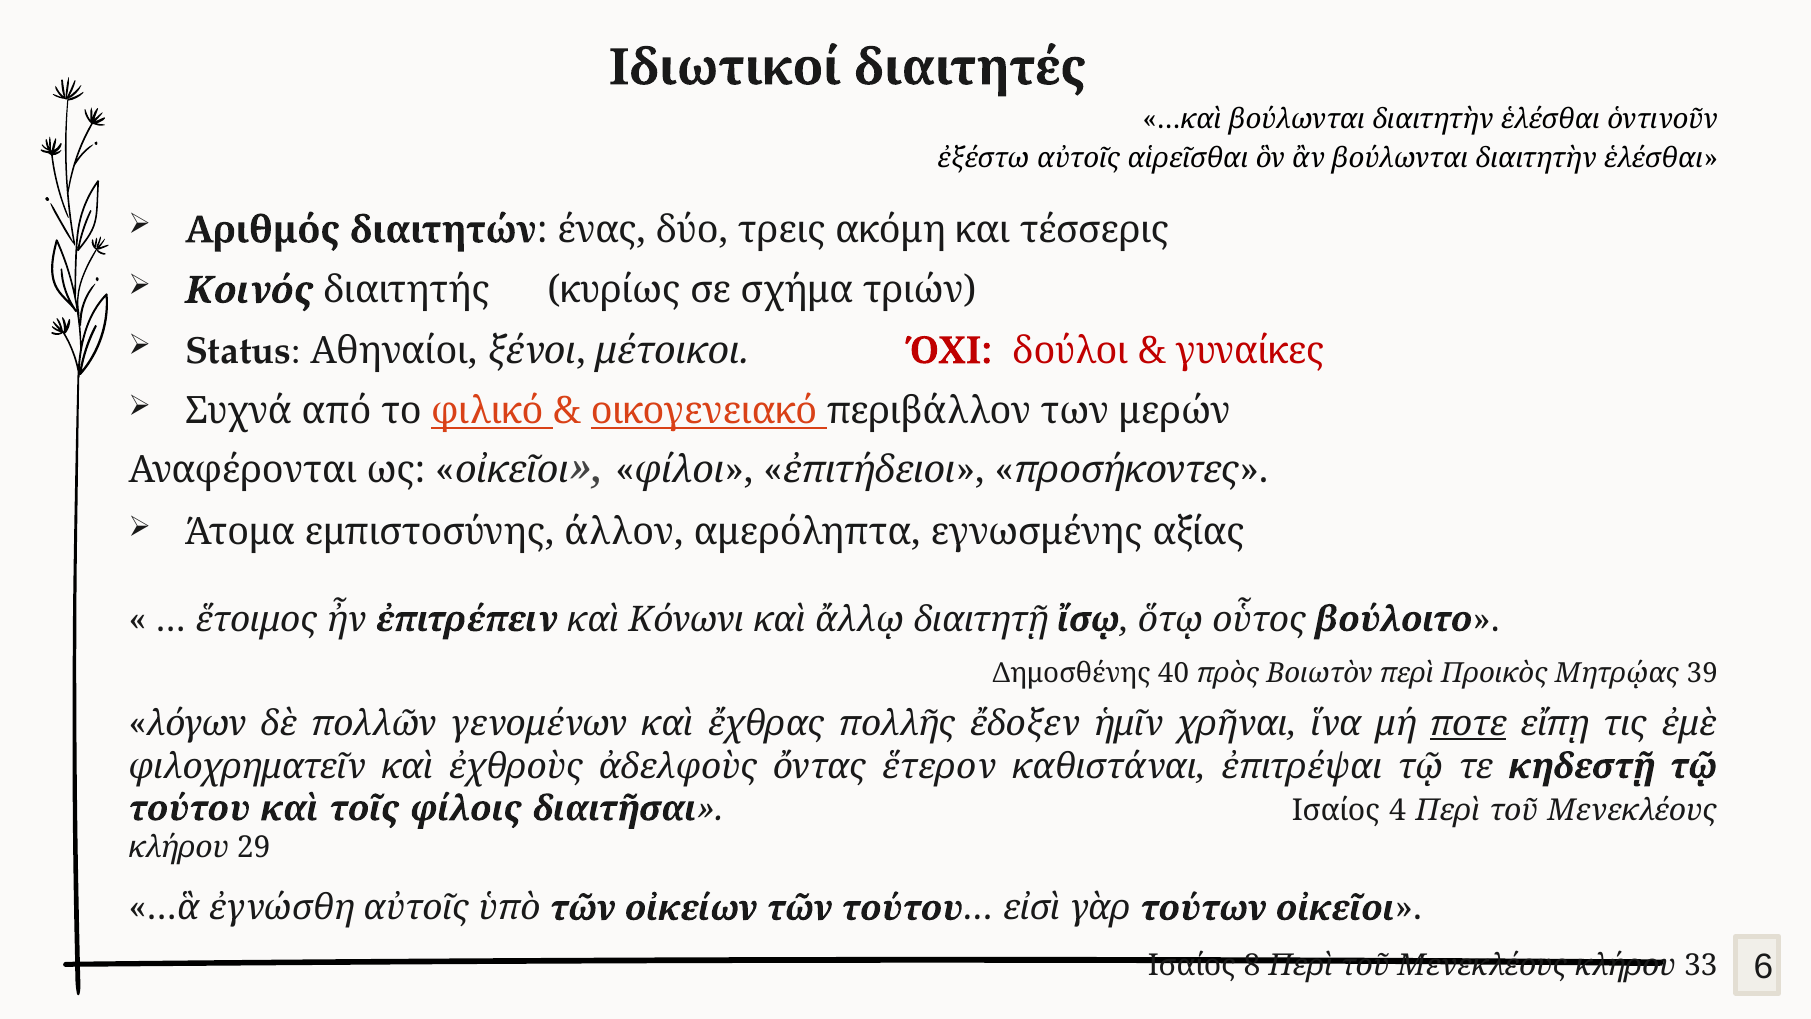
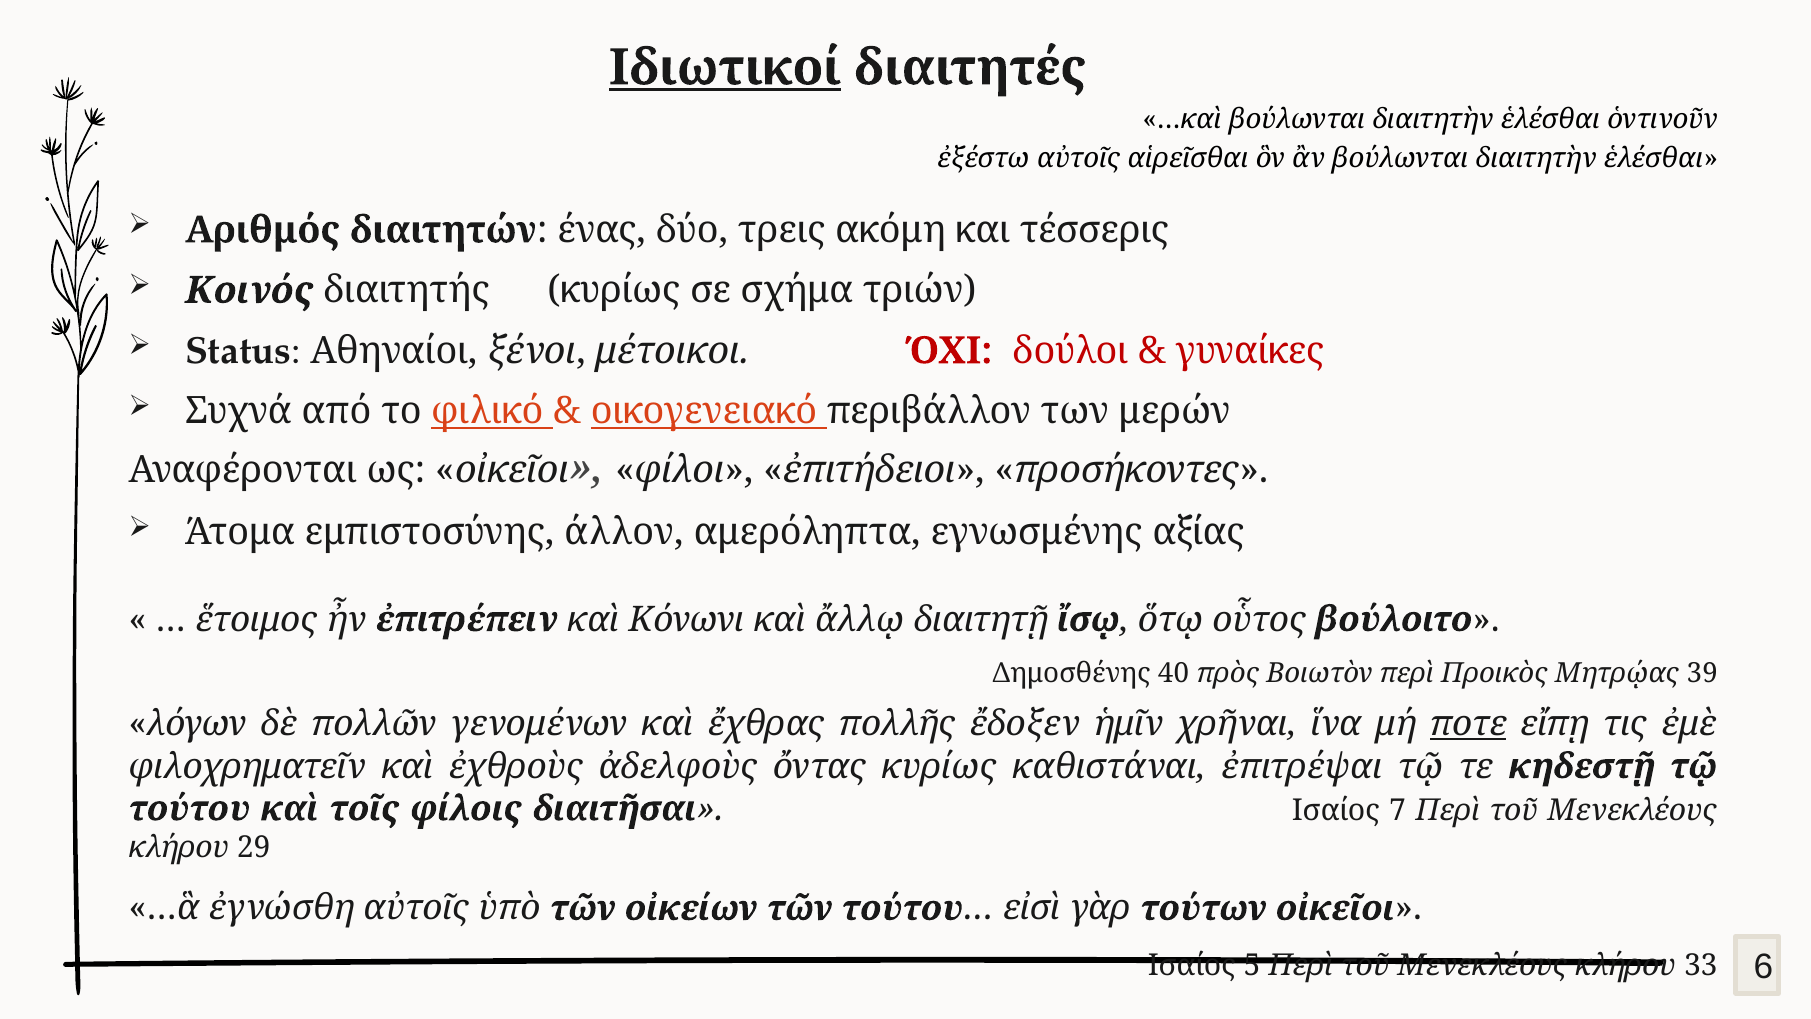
Ιδιωτικοί underline: none -> present
ὄντας ἕτερον: ἕτερον -> κυρίως
4: 4 -> 7
8: 8 -> 5
